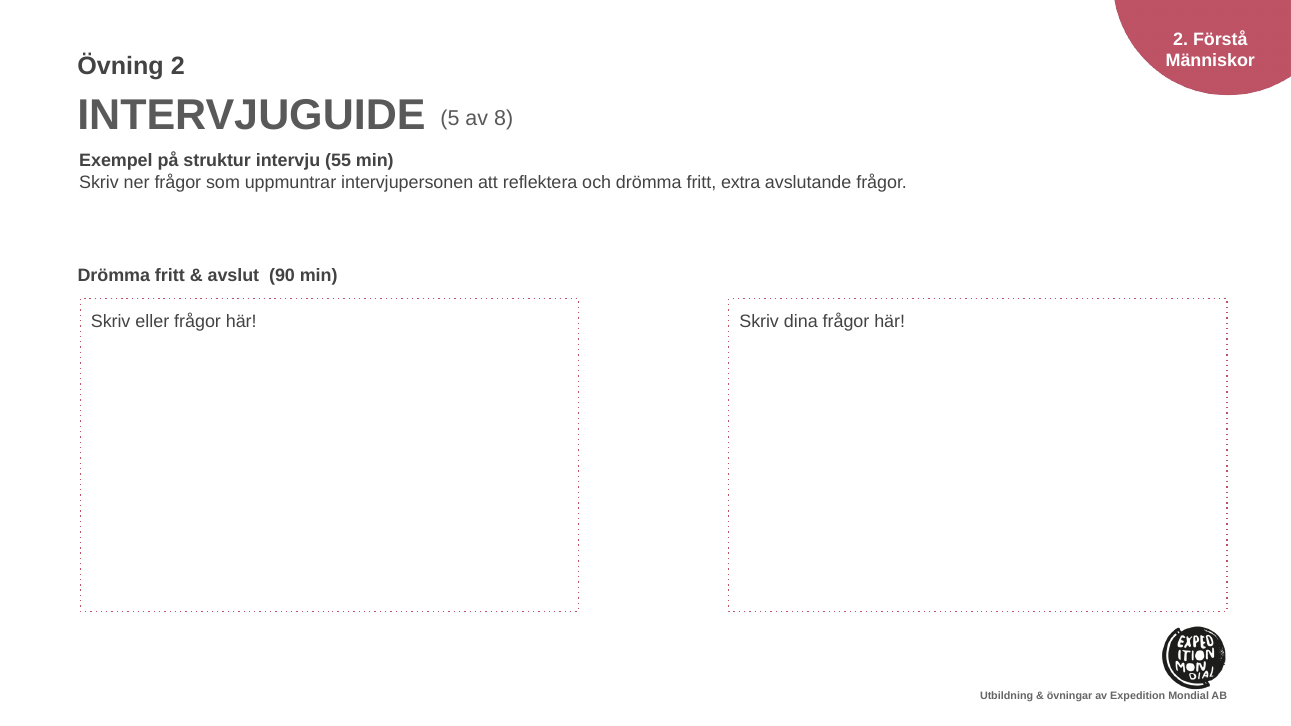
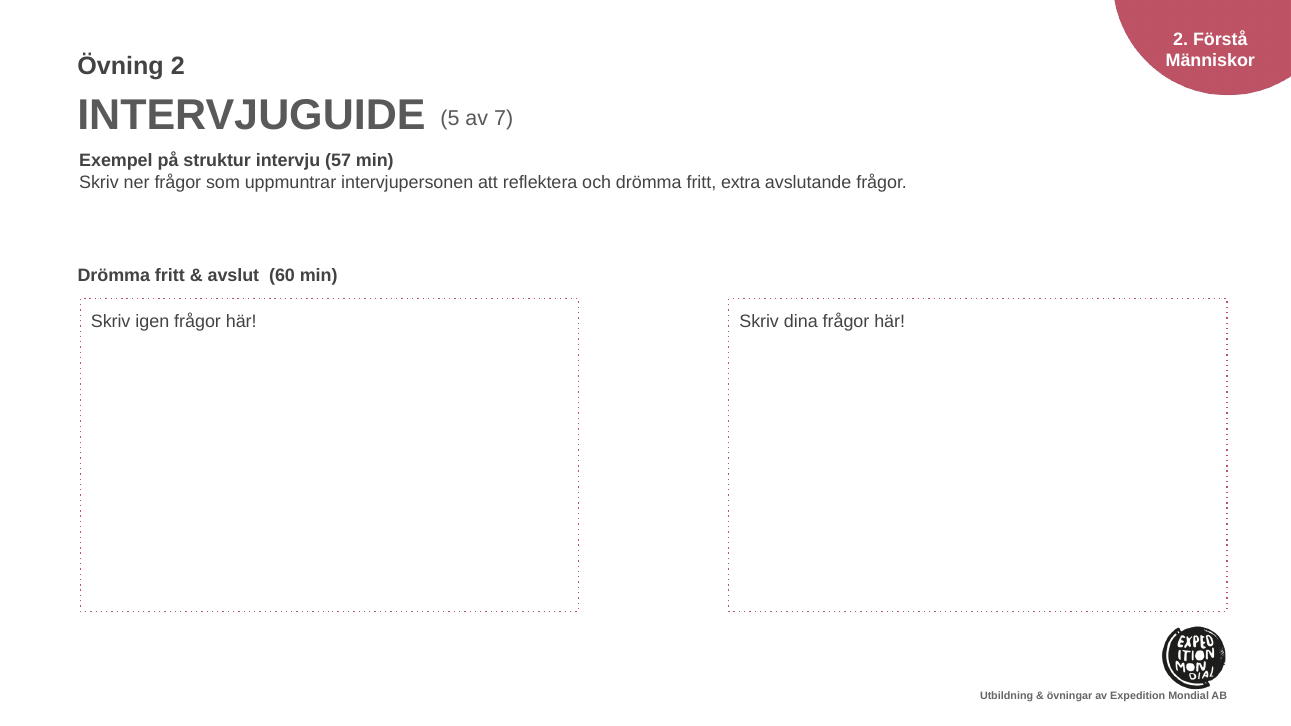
8: 8 -> 7
55: 55 -> 57
90: 90 -> 60
eller: eller -> igen
